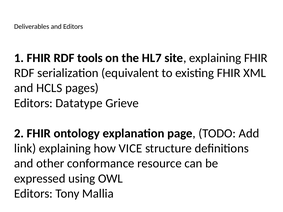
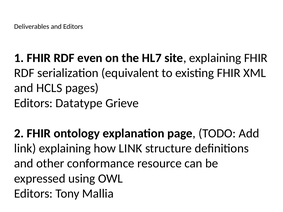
tools: tools -> even
how VICE: VICE -> LINK
